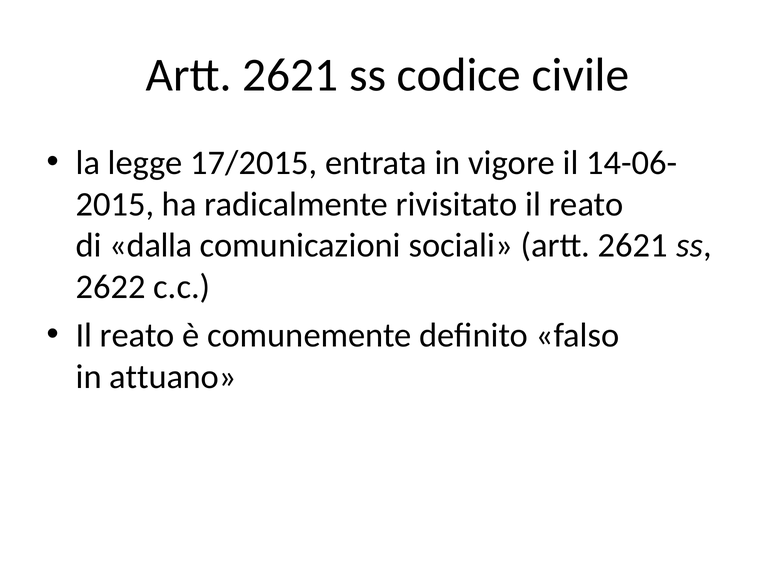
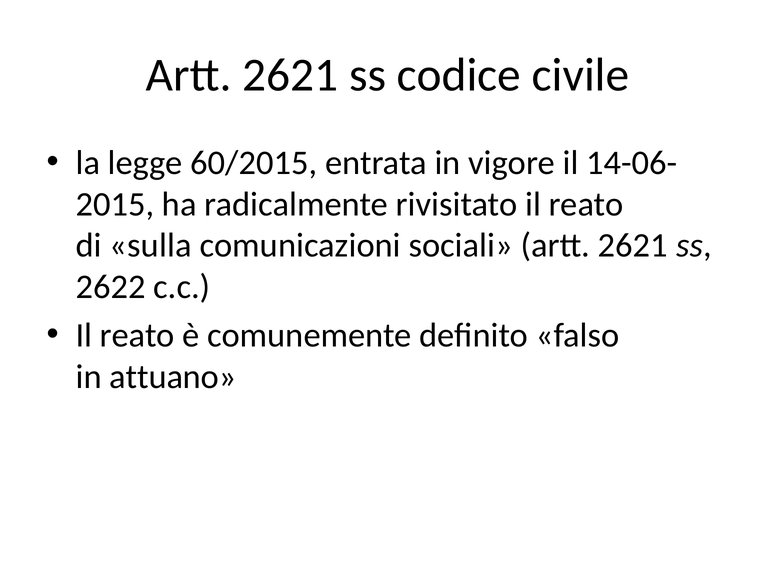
17/2015: 17/2015 -> 60/2015
dalla: dalla -> sulla
